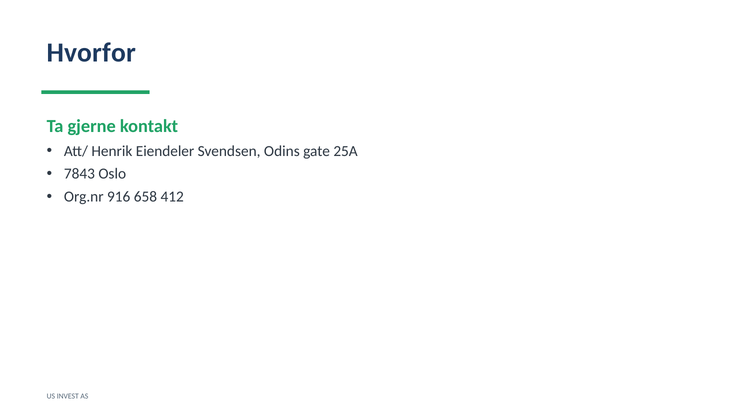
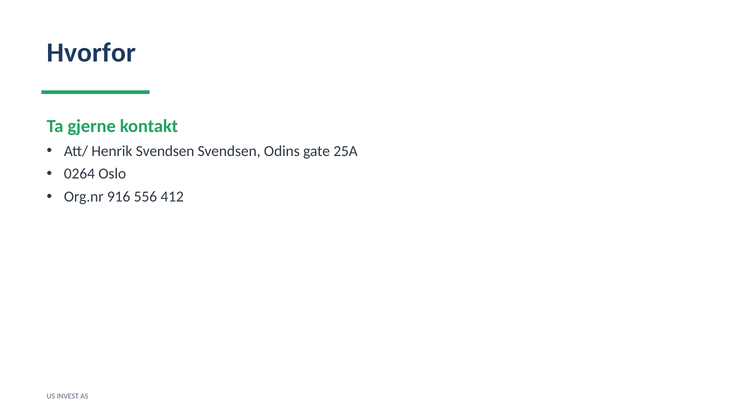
Henrik Eiendeler: Eiendeler -> Svendsen
7843: 7843 -> 0264
658: 658 -> 556
